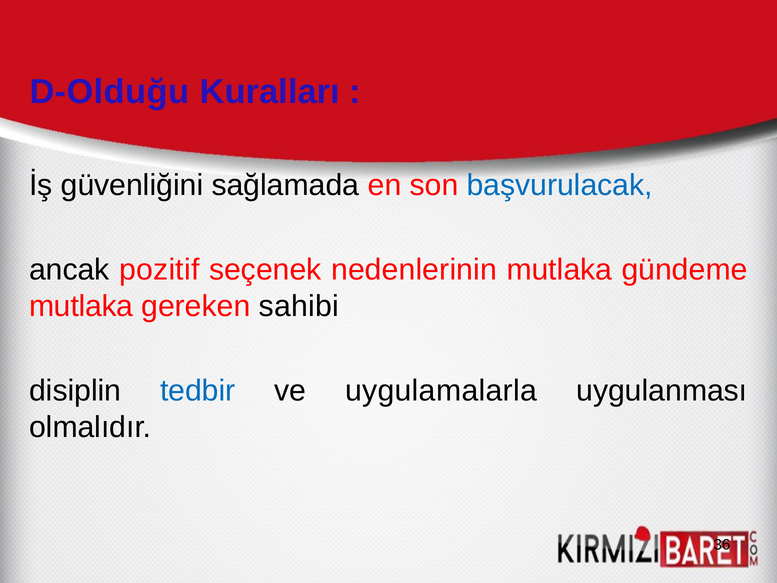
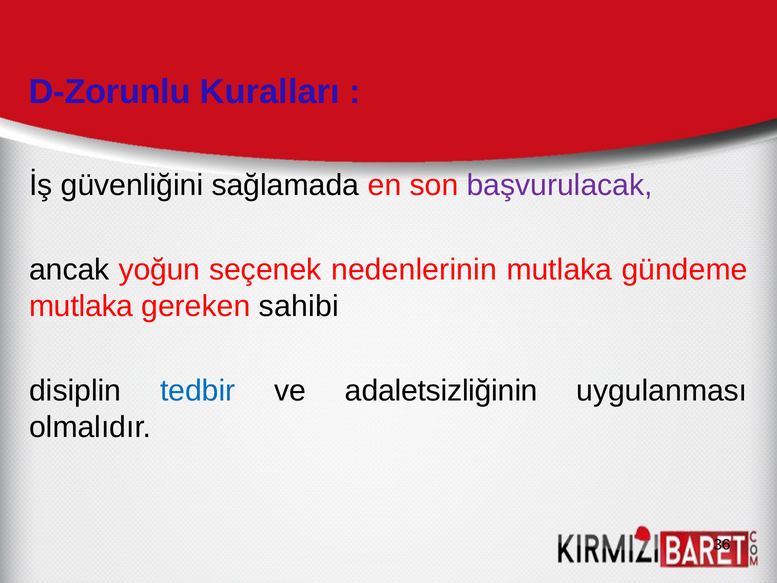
D-Olduğu: D-Olduğu -> D-Zorunlu
başvurulacak colour: blue -> purple
pozitif: pozitif -> yoğun
uygulamalarla: uygulamalarla -> adaletsizliğinin
